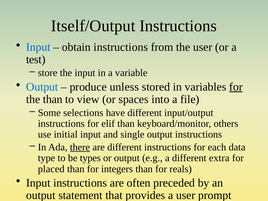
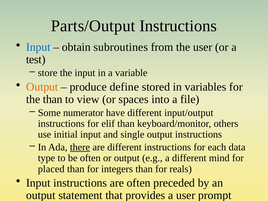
Itself/Output: Itself/Output -> Parts/Output
obtain instructions: instructions -> subroutines
Output at (42, 87) colour: blue -> orange
unless: unless -> define
for at (236, 87) underline: present -> none
selections: selections -> numerator
be types: types -> often
extra: extra -> mind
